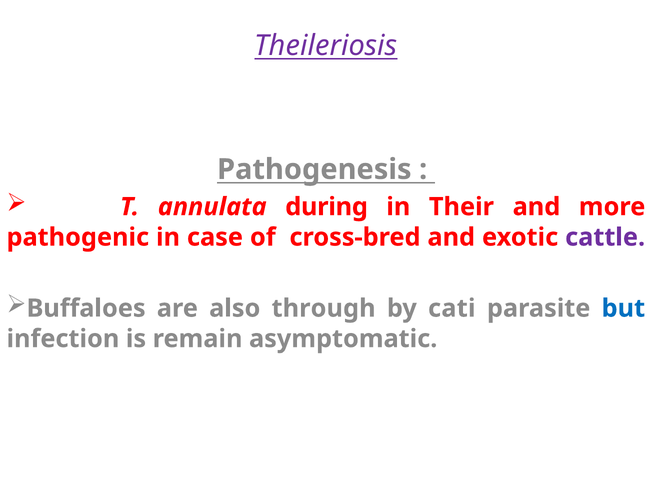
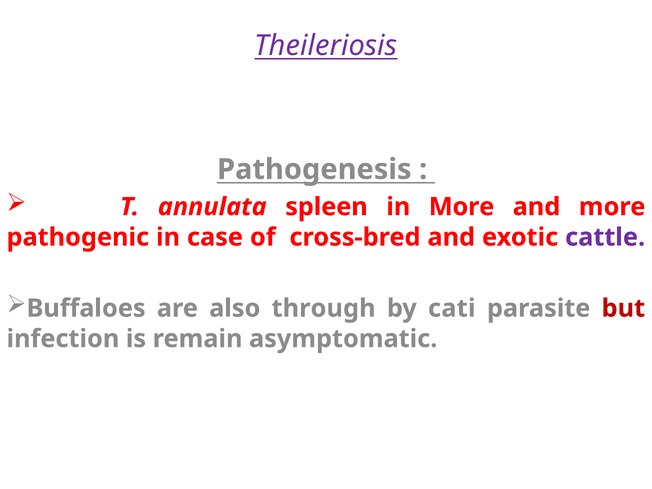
during: during -> spleen
in Their: Their -> More
but colour: blue -> red
